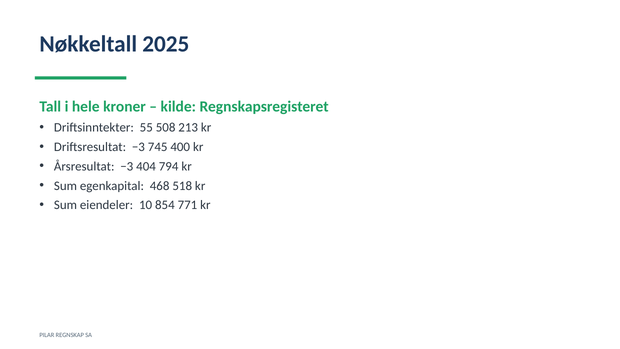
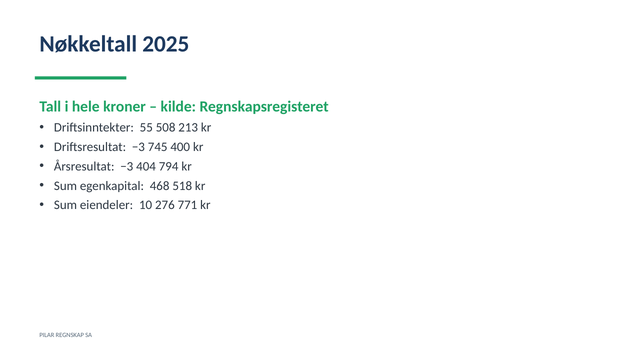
854: 854 -> 276
